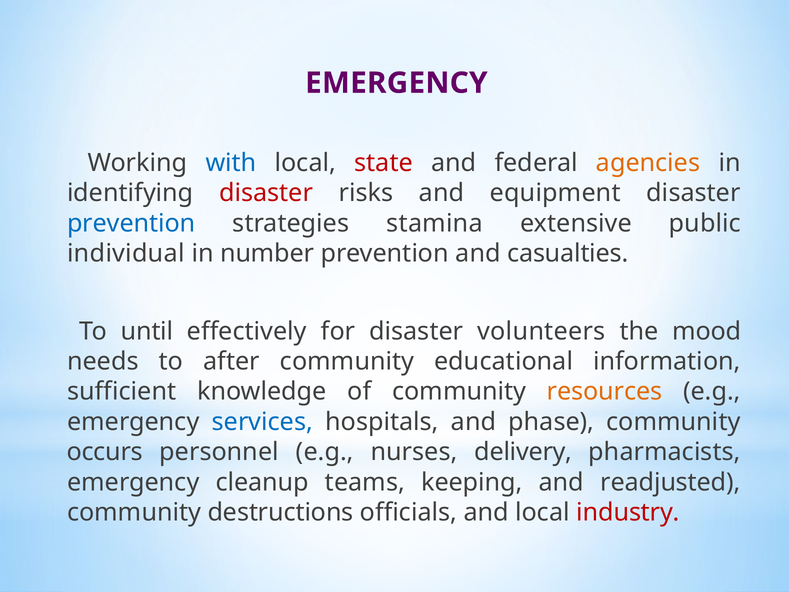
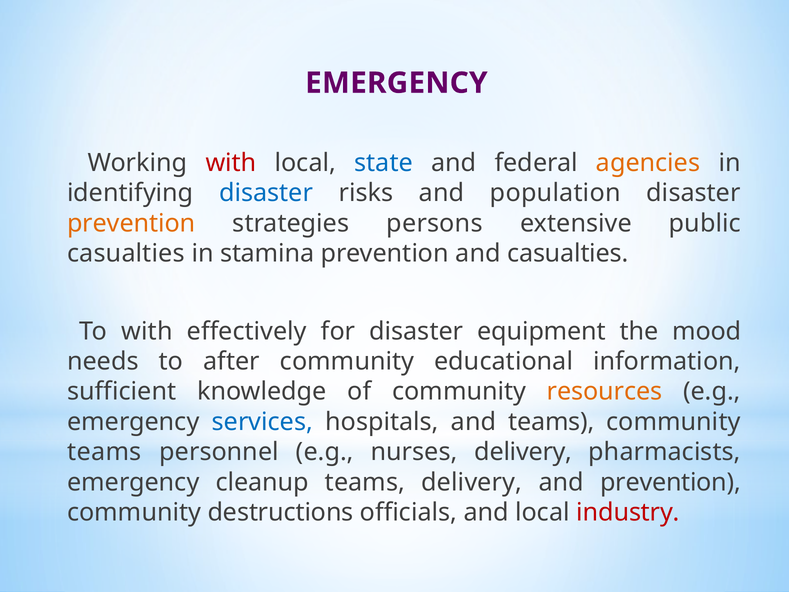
with at (231, 163) colour: blue -> red
state colour: red -> blue
disaster at (266, 193) colour: red -> blue
equipment: equipment -> population
prevention at (131, 223) colour: blue -> orange
stamina: stamina -> persons
individual at (126, 254): individual -> casualties
number: number -> stamina
To until: until -> with
volunteers: volunteers -> equipment
and phase: phase -> teams
occurs at (105, 452): occurs -> teams
teams keeping: keeping -> delivery
and readjusted: readjusted -> prevention
